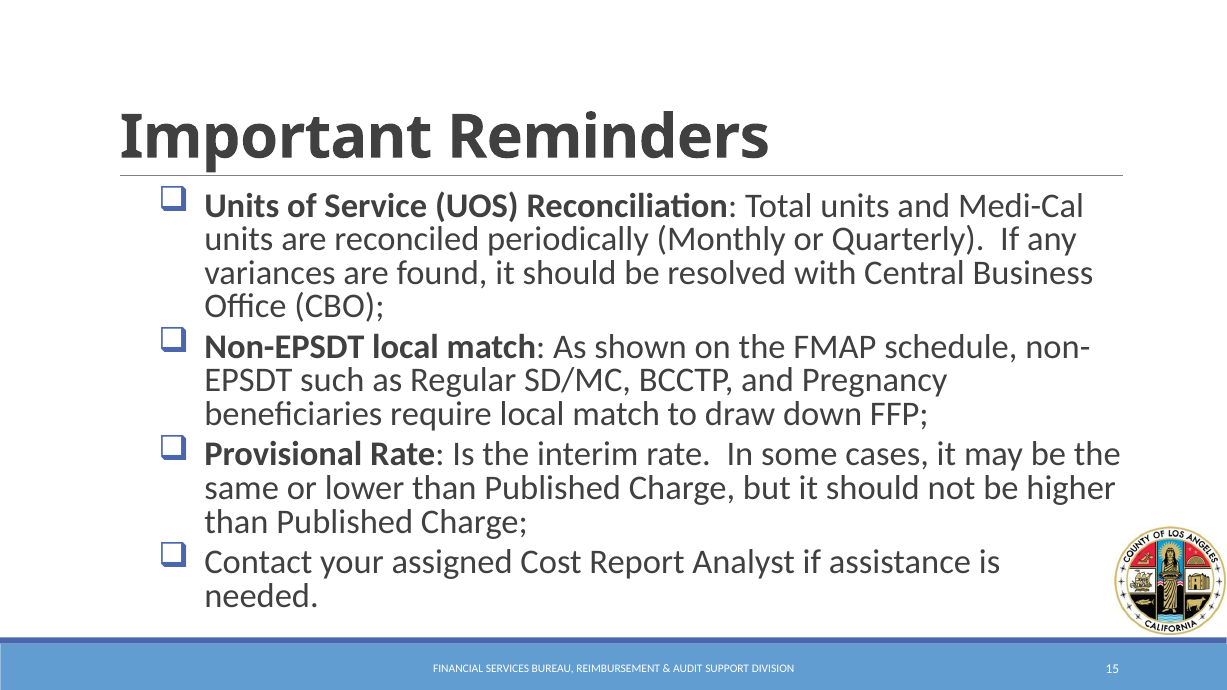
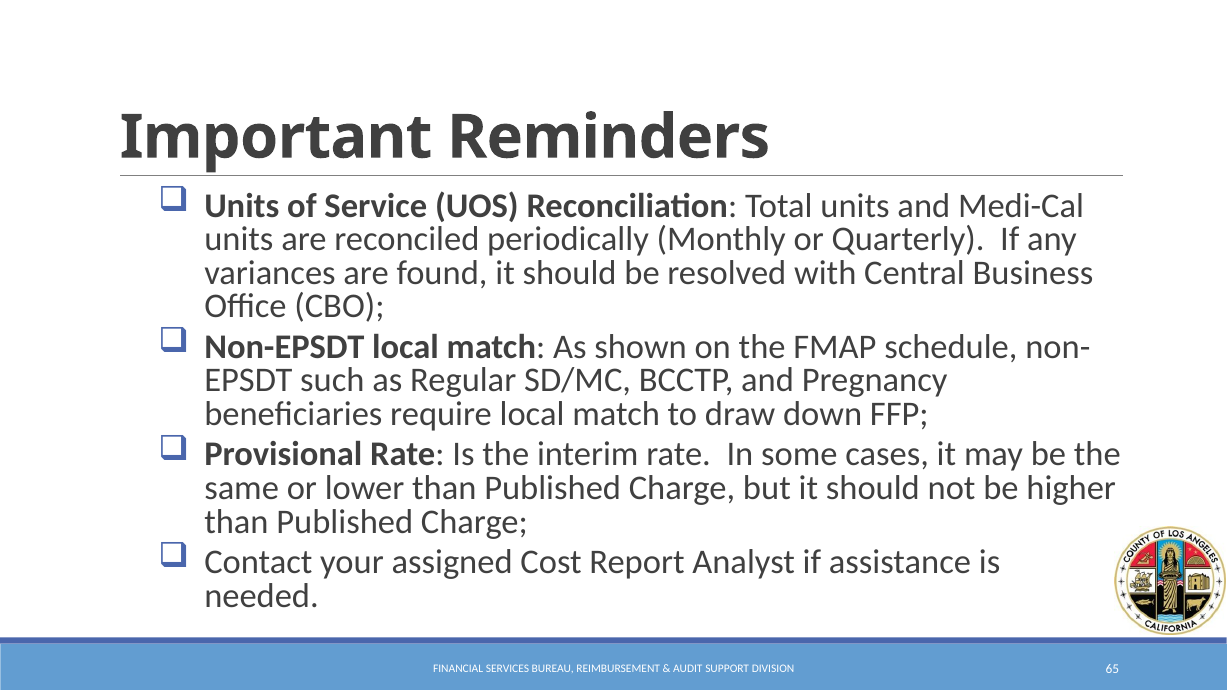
15: 15 -> 65
